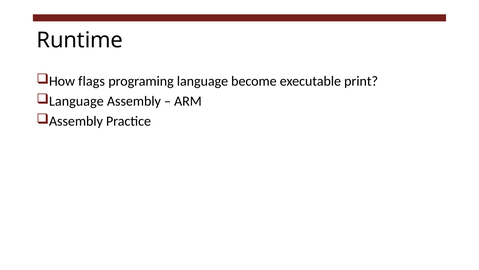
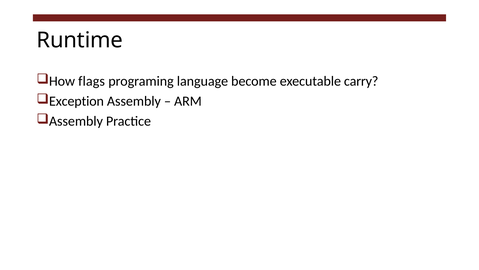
print: print -> carry
Language at (76, 101): Language -> Exception
